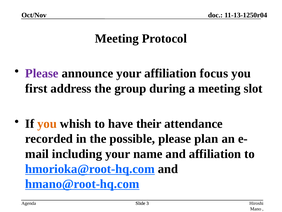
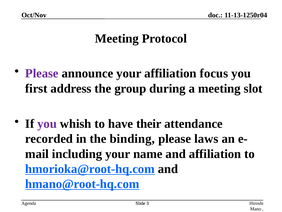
you at (47, 123) colour: orange -> purple
possible: possible -> binding
plan: plan -> laws
